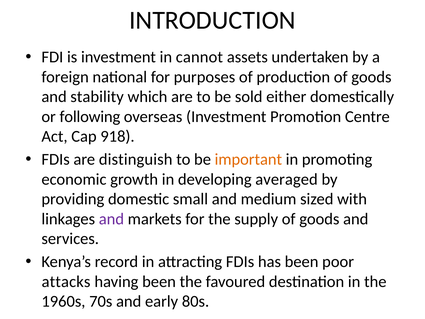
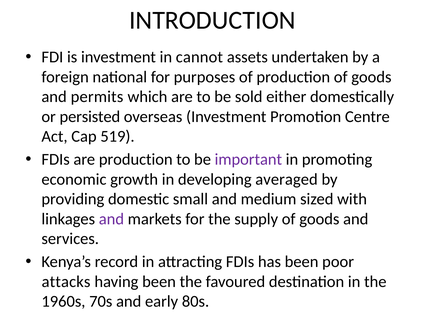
stability: stability -> permits
following: following -> persisted
918: 918 -> 519
are distinguish: distinguish -> production
important colour: orange -> purple
